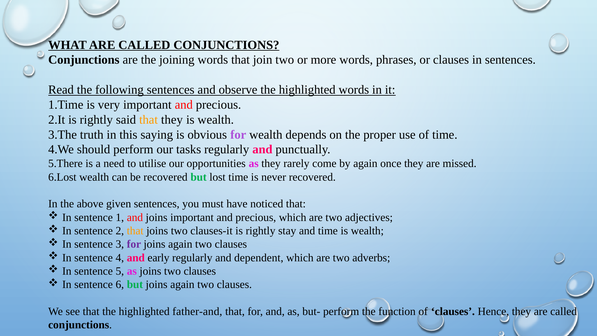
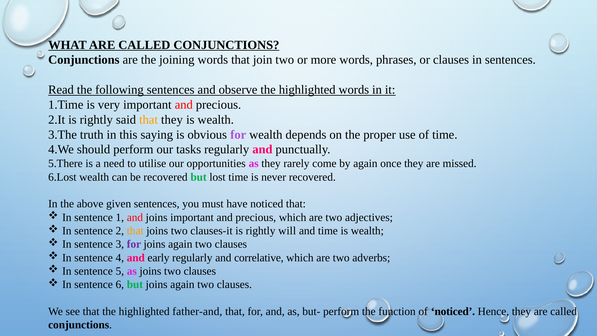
stay: stay -> will
dependent: dependent -> correlative
of clauses: clauses -> noticed
